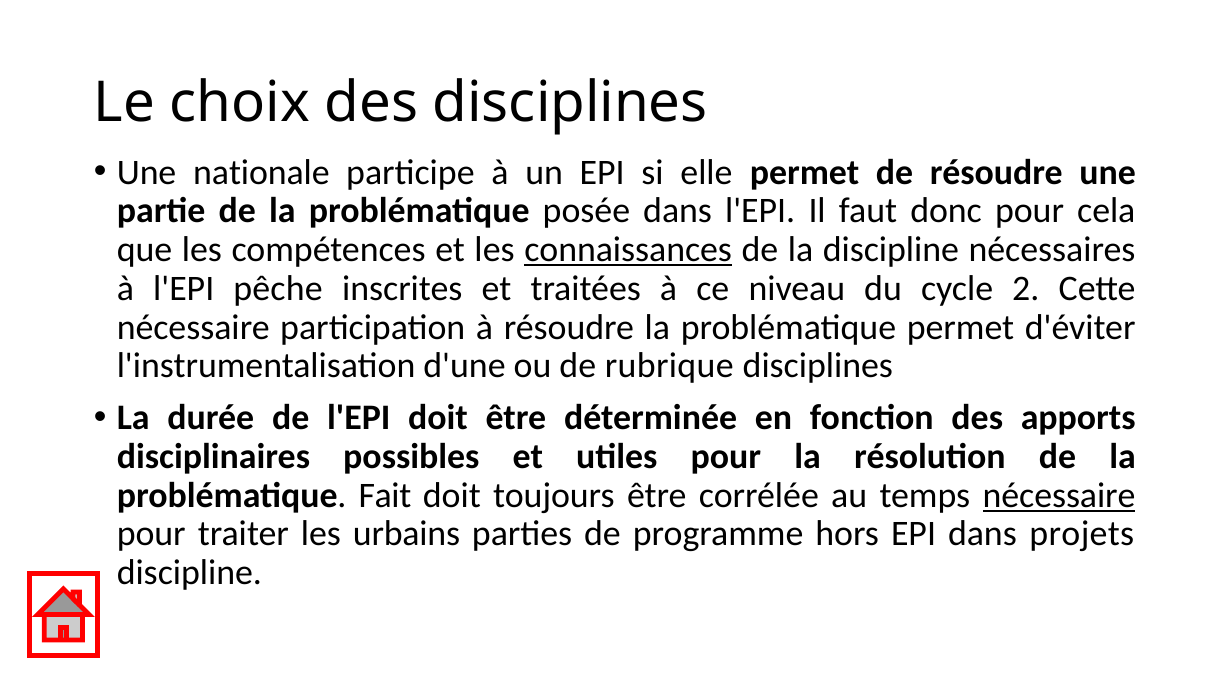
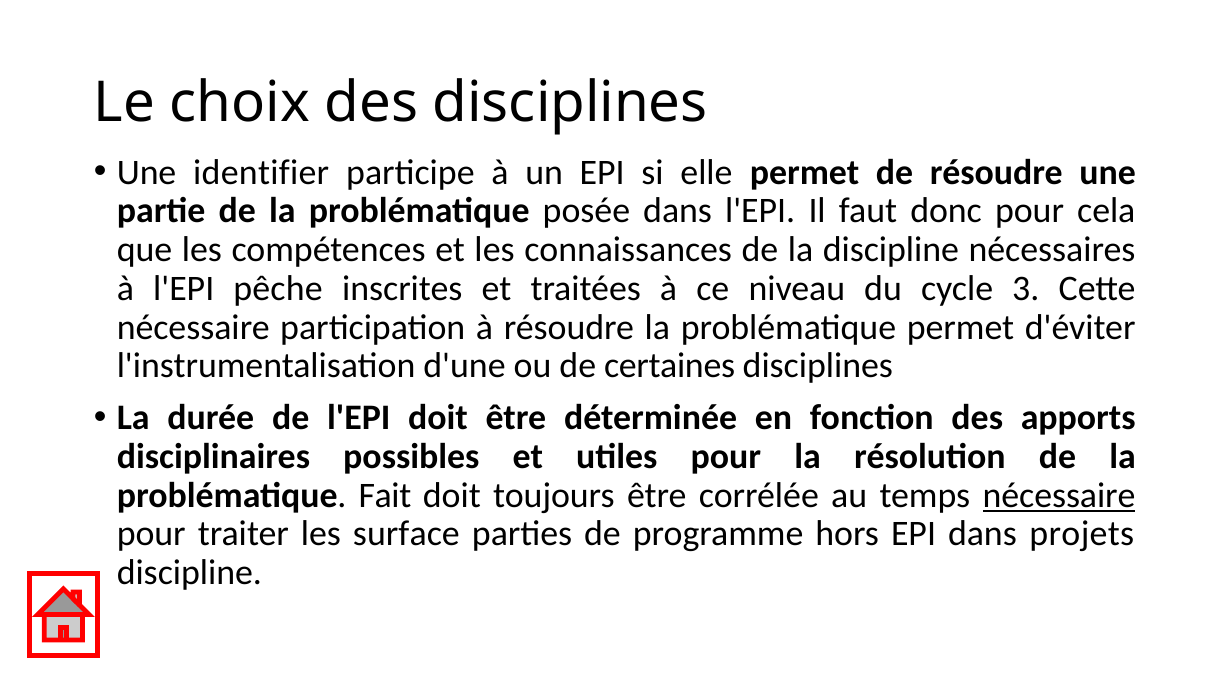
nationale: nationale -> identifier
connaissances underline: present -> none
2: 2 -> 3
rubrique: rubrique -> certaines
urbains: urbains -> surface
